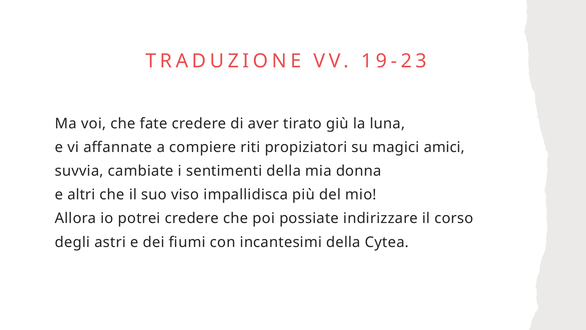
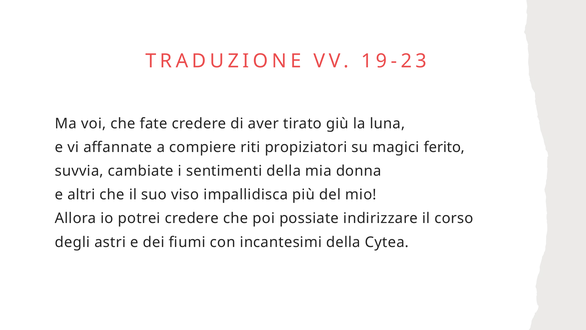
amici: amici -> ferito
